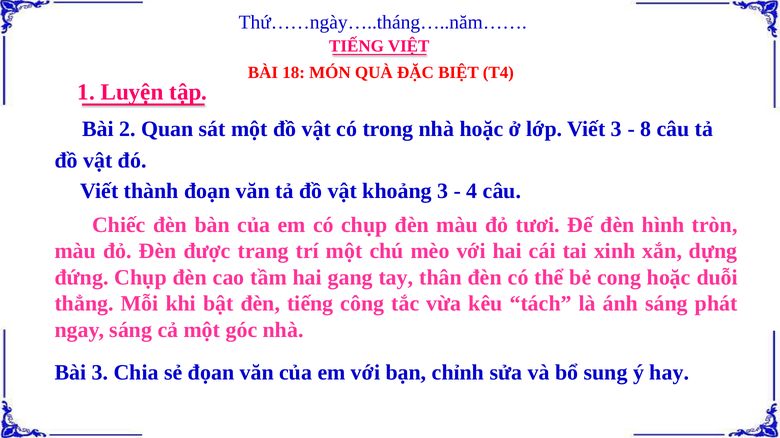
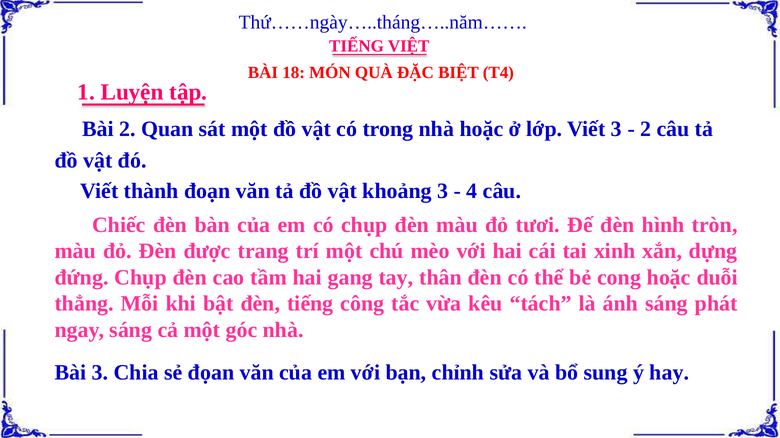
8 at (646, 129): 8 -> 2
